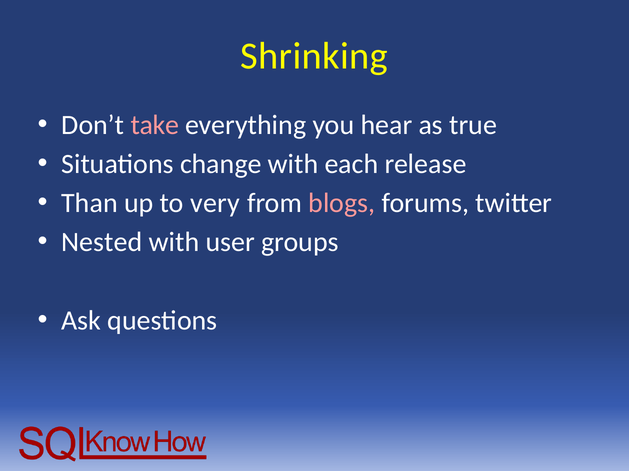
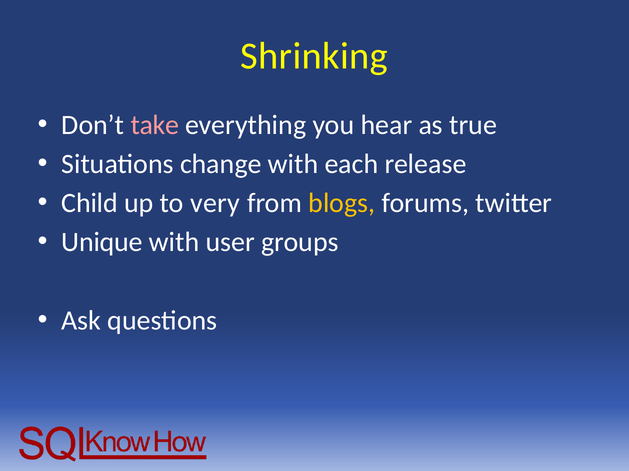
Than: Than -> Child
blogs colour: pink -> yellow
Nested: Nested -> Unique
